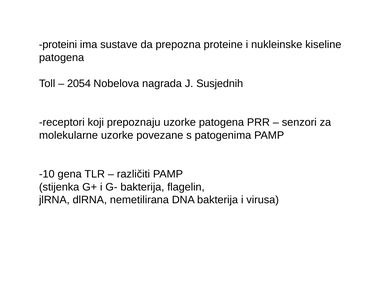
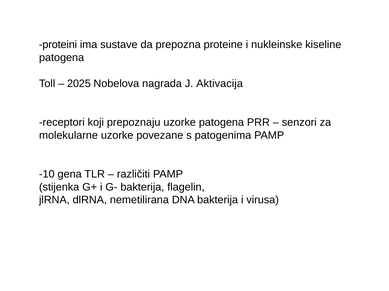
2054: 2054 -> 2025
Susjednih: Susjednih -> Aktivacija
